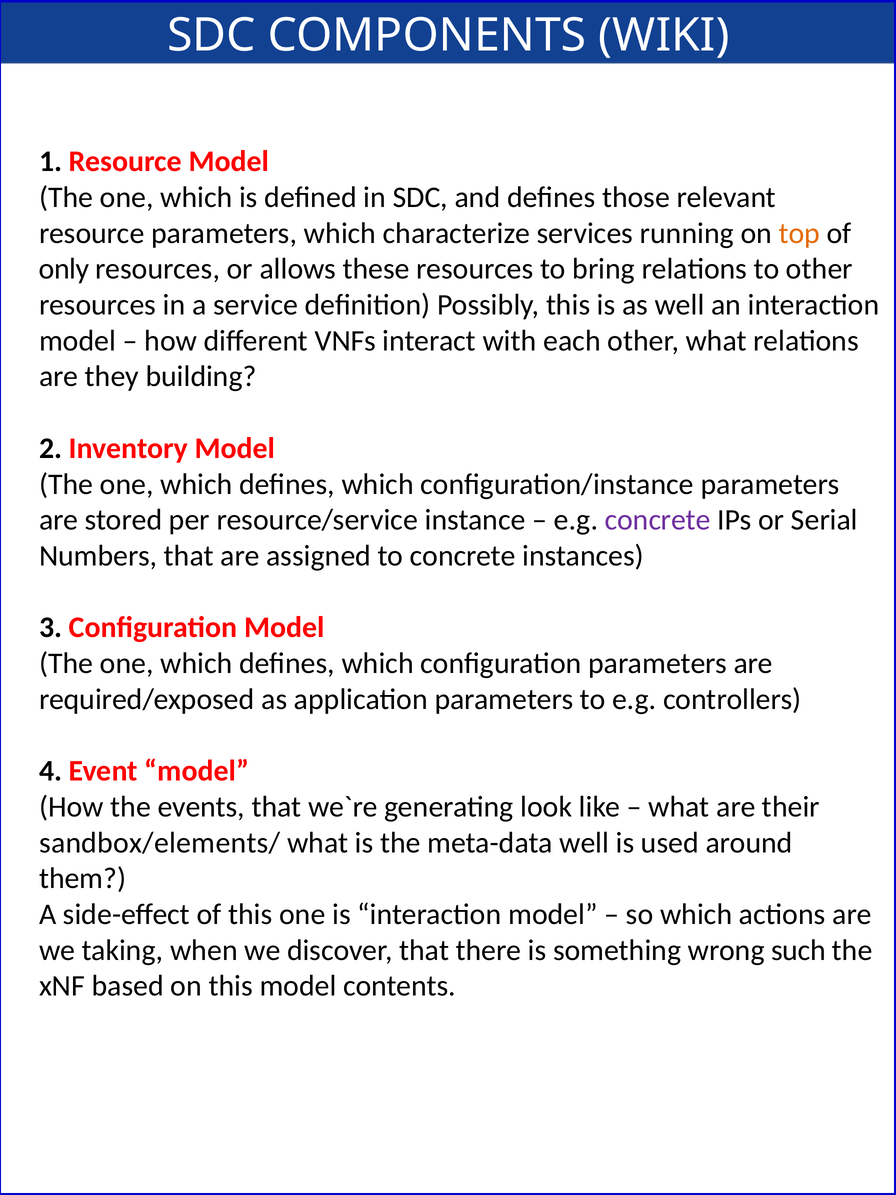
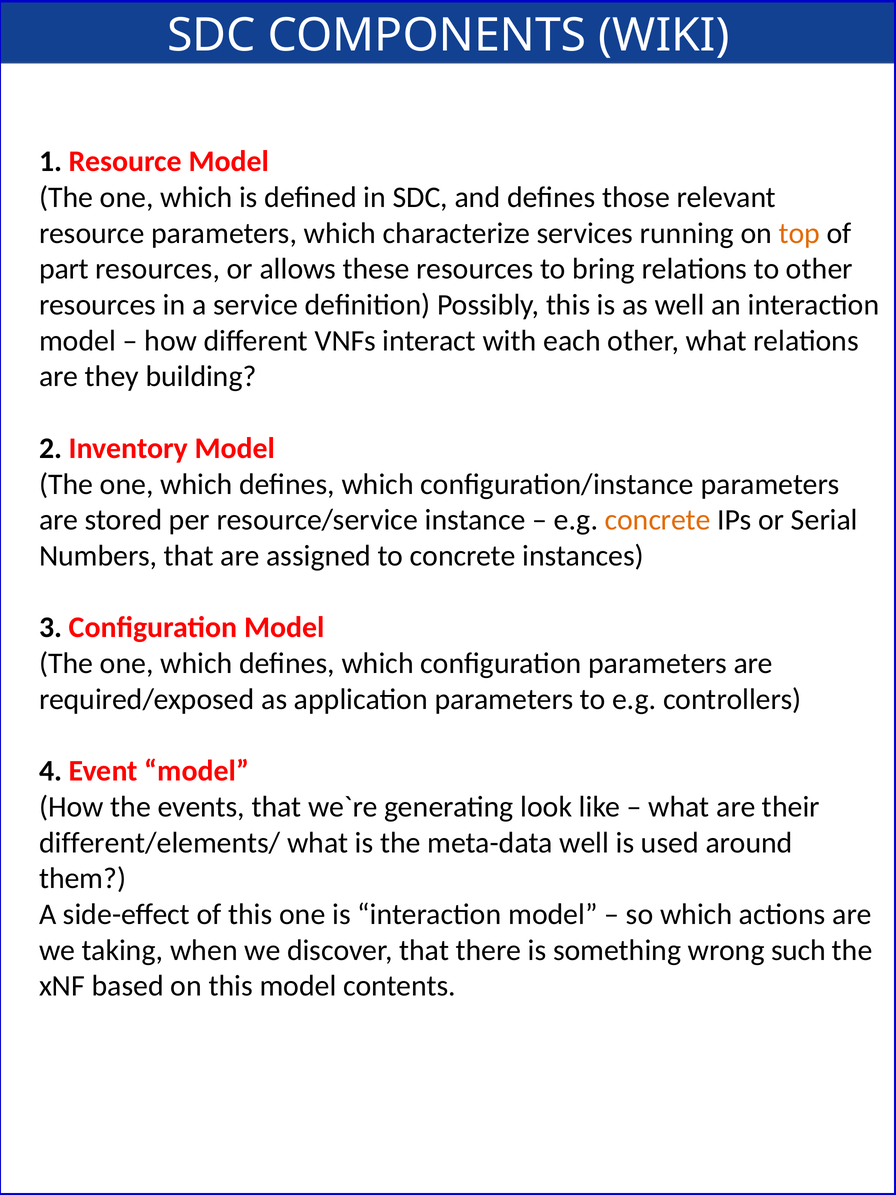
only: only -> part
concrete at (658, 520) colour: purple -> orange
sandbox/elements/: sandbox/elements/ -> different/elements/
